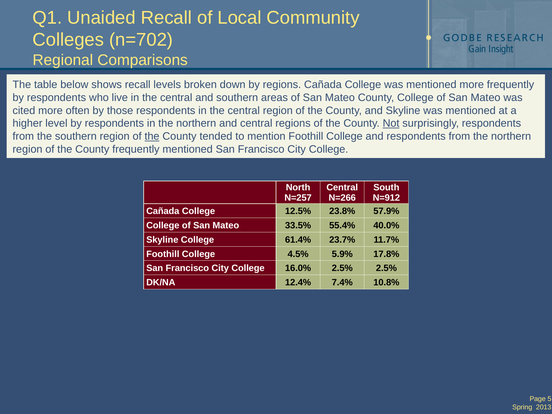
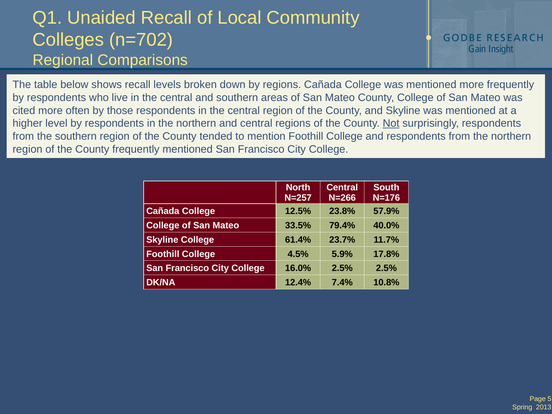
the at (152, 136) underline: present -> none
N=912: N=912 -> N=176
55.4%: 55.4% -> 79.4%
